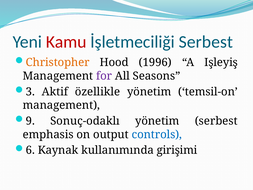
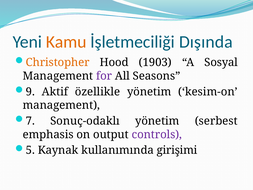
Kamu colour: red -> orange
İşletmeciliği Serbest: Serbest -> Dışında
1996: 1996 -> 1903
Işleyiş: Işleyiş -> Sosyal
3: 3 -> 9
temsil-on: temsil-on -> kesim-on
9: 9 -> 7
controls colour: blue -> purple
6: 6 -> 5
